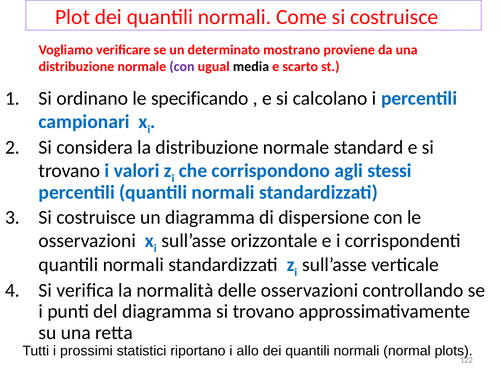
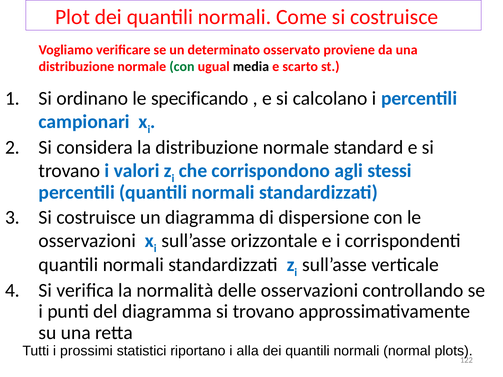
mostrano: mostrano -> osservato
con at (182, 67) colour: purple -> green
allo: allo -> alla
